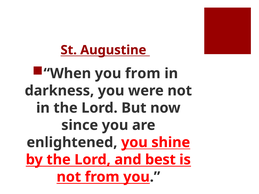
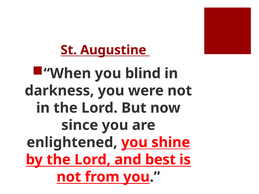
you from: from -> blind
